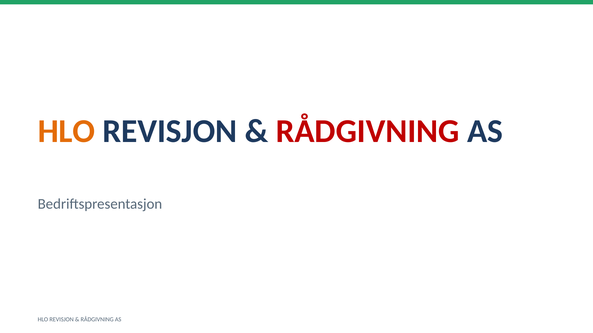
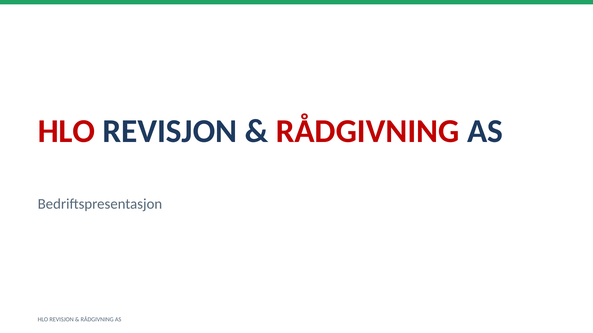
HLO at (66, 132) colour: orange -> red
